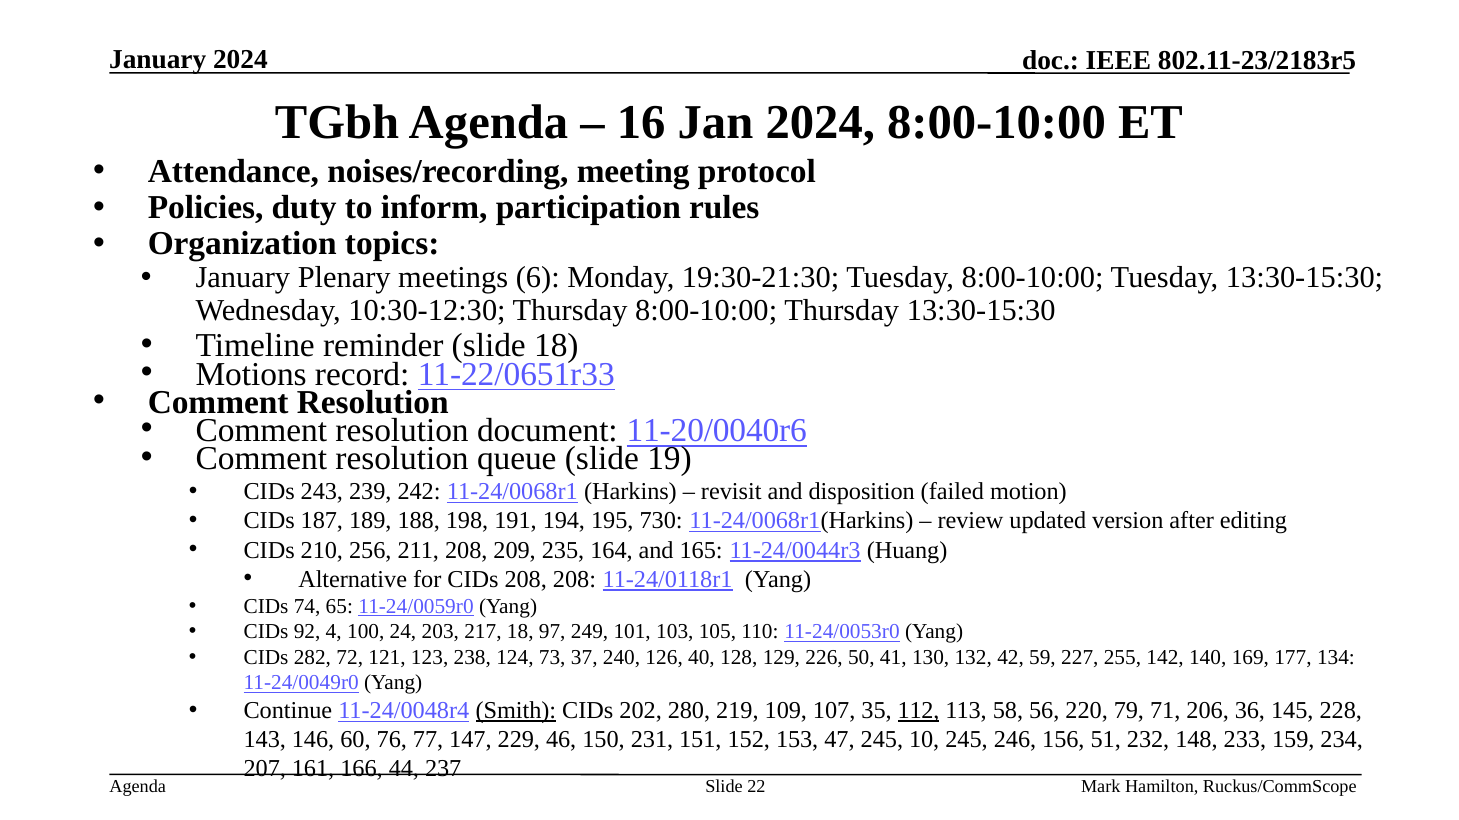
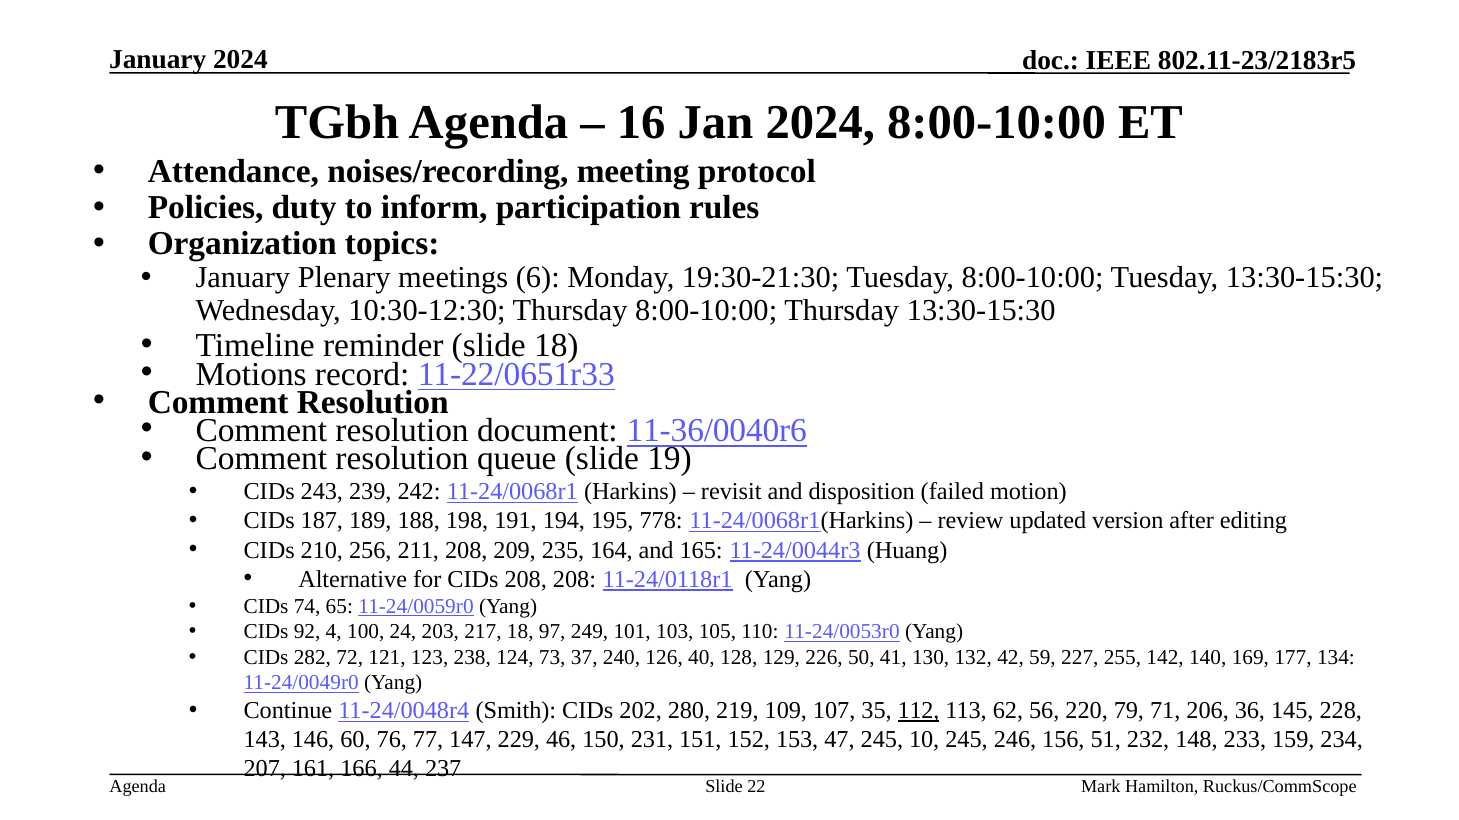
11-20/0040r6: 11-20/0040r6 -> 11-36/0040r6
730: 730 -> 778
Smith underline: present -> none
58: 58 -> 62
